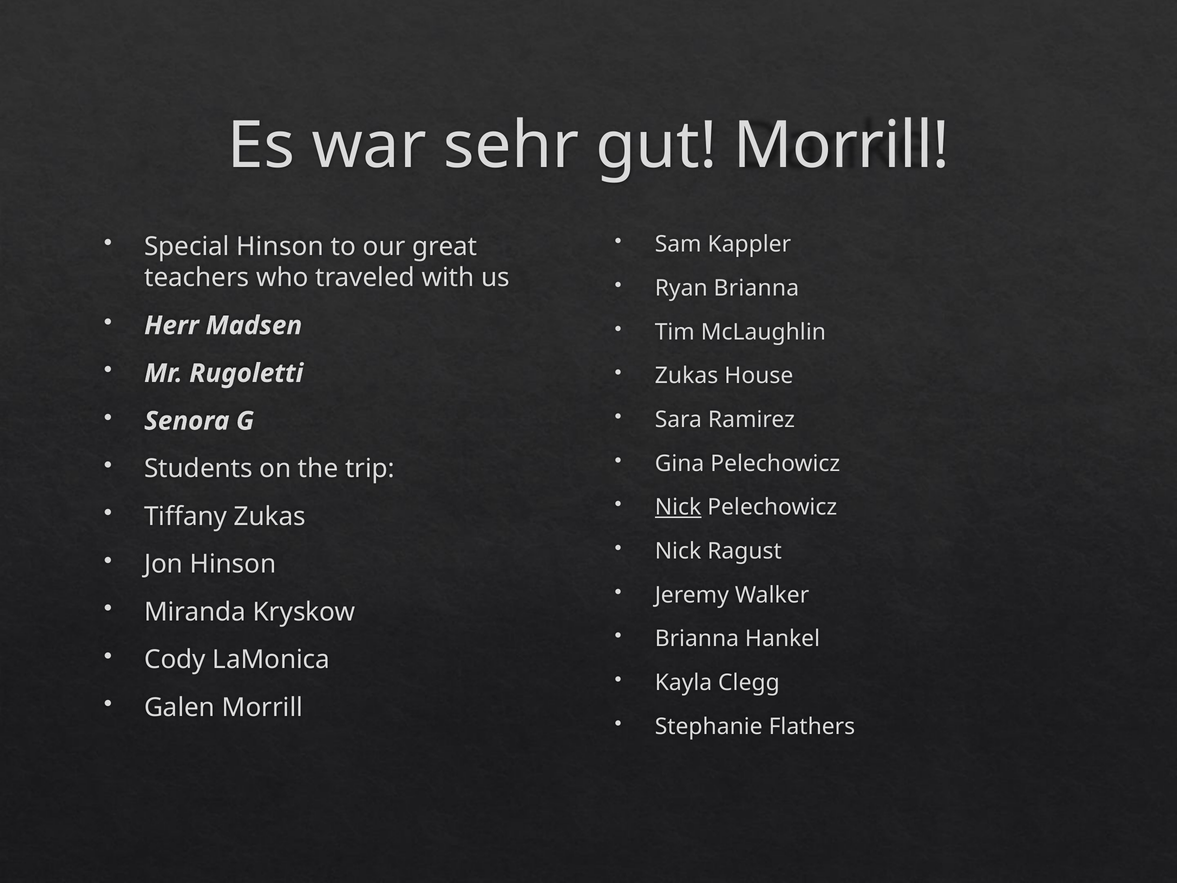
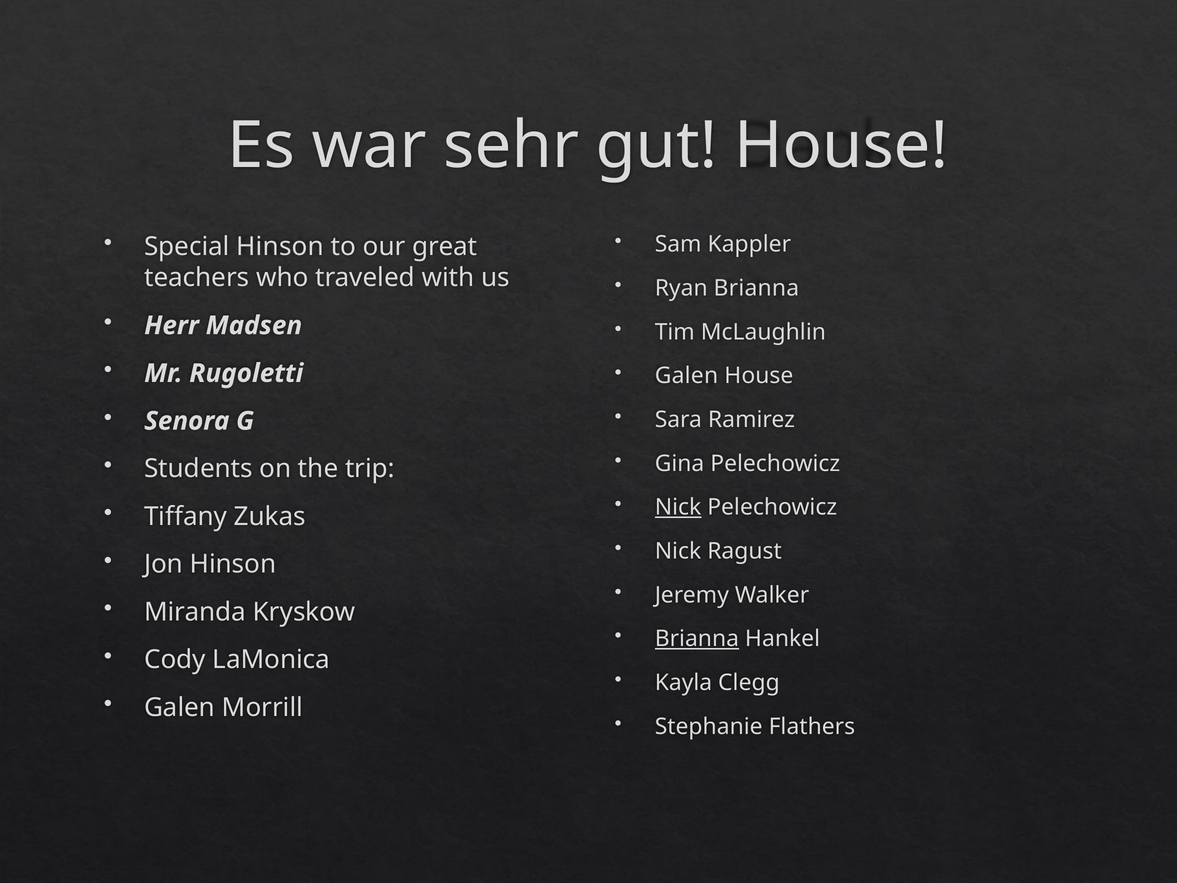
gut Morrill: Morrill -> House
Zukas at (687, 376): Zukas -> Galen
Brianna at (697, 639) underline: none -> present
